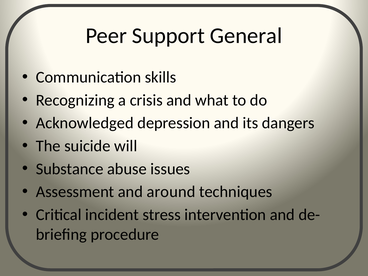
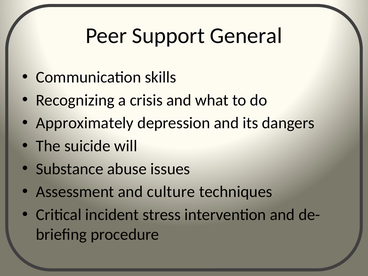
Acknowledged: Acknowledged -> Approximately
around: around -> culture
